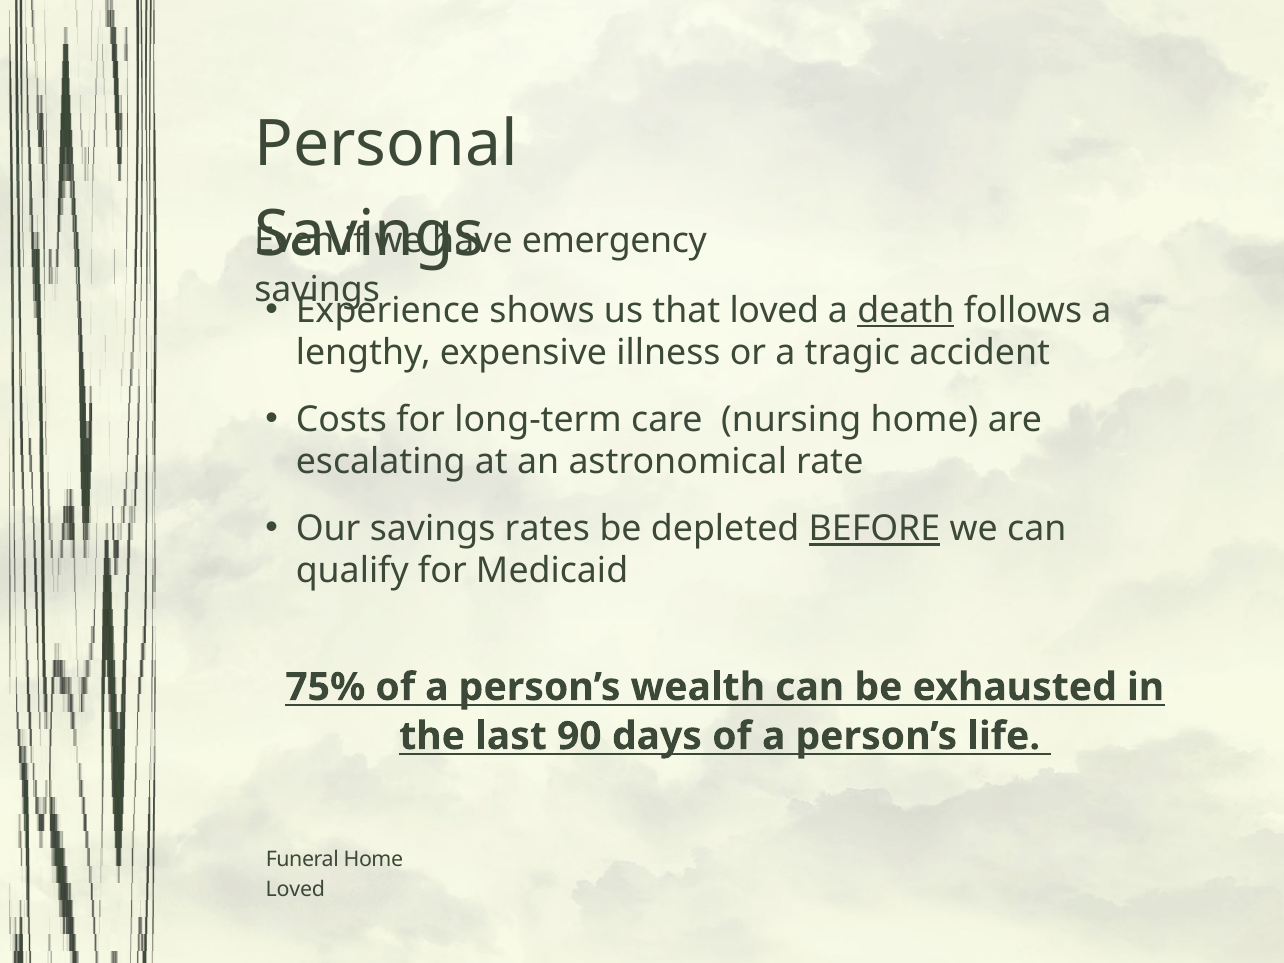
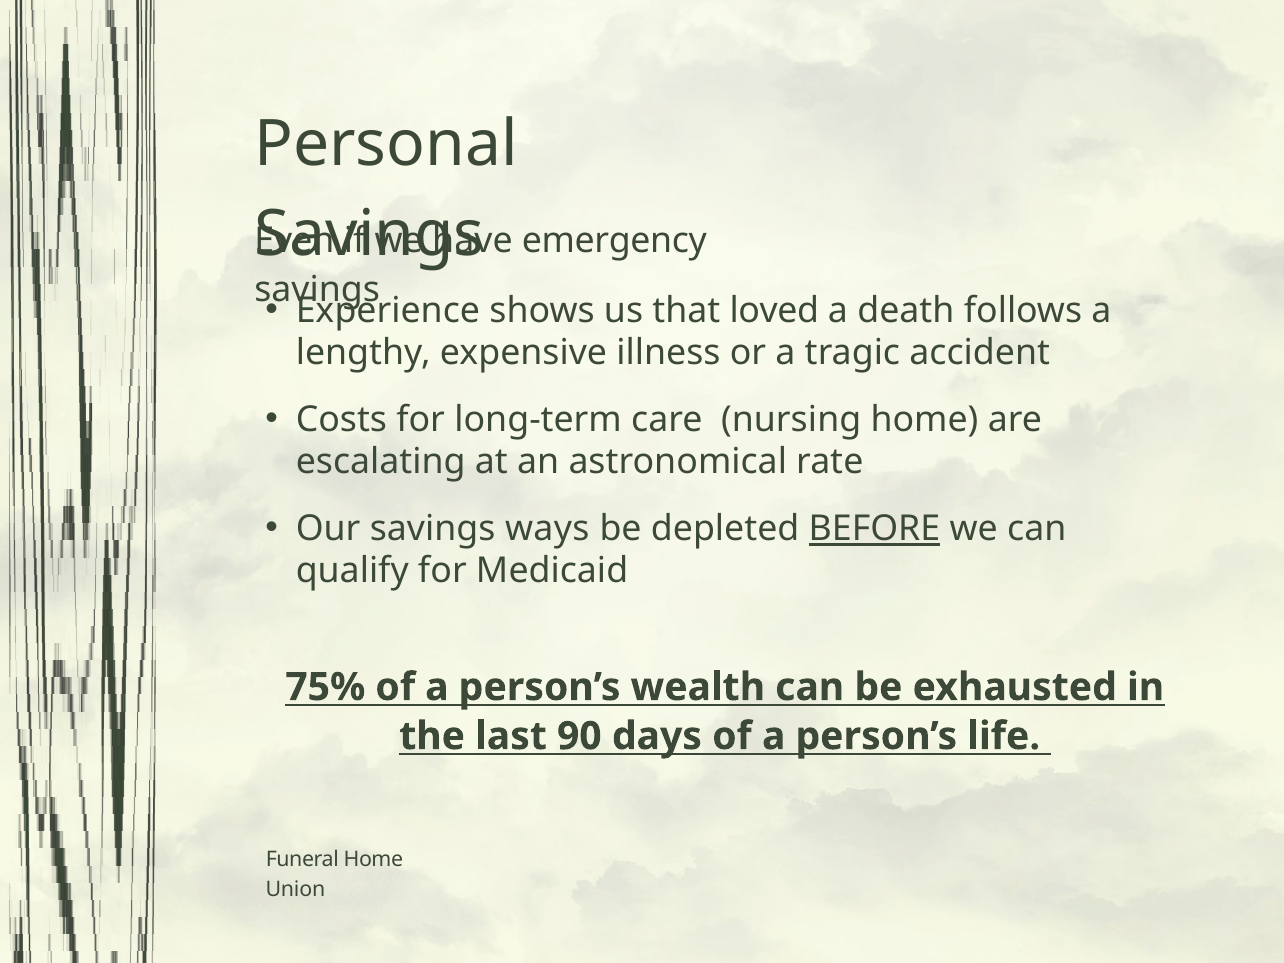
death underline: present -> none
rates: rates -> ways
Loved at (295, 890): Loved -> Union
